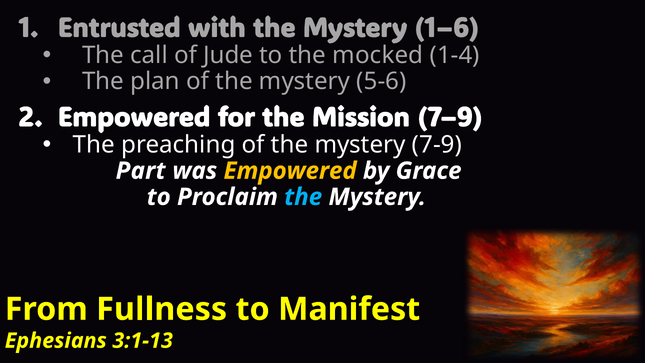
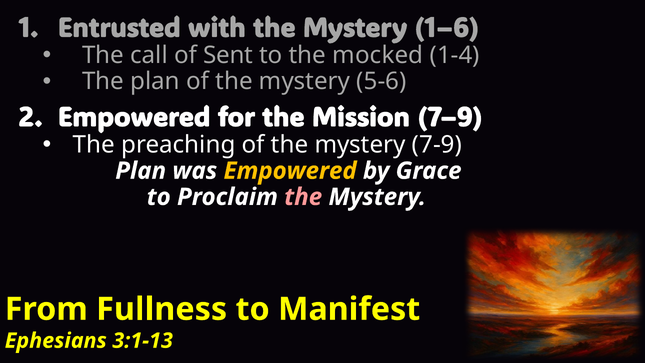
Jude: Jude -> Sent
Part at (141, 171): Part -> Plan
the at (303, 197) colour: light blue -> pink
